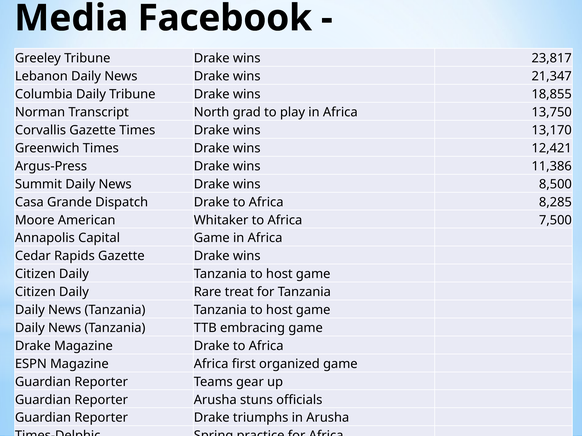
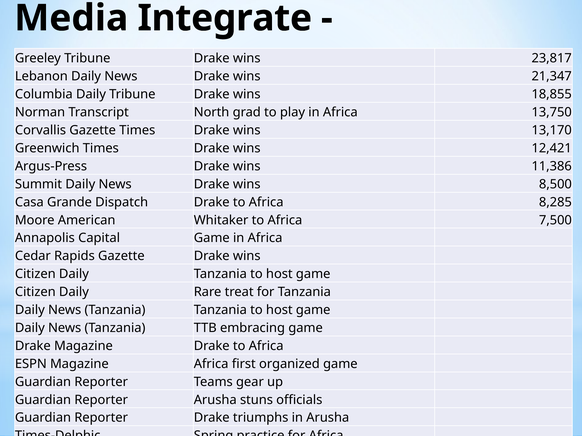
Facebook: Facebook -> Integrate
